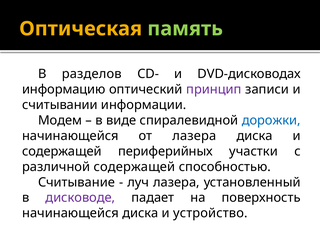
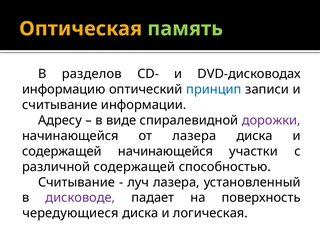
принцип colour: purple -> blue
считывании at (60, 105): считывании -> считывание
Модем: Модем -> Адресу
дорожки colour: blue -> purple
содержащей периферийных: периферийных -> начинающейся
начинающейся at (70, 213): начинающейся -> чередующиеся
устройство: устройство -> логическая
